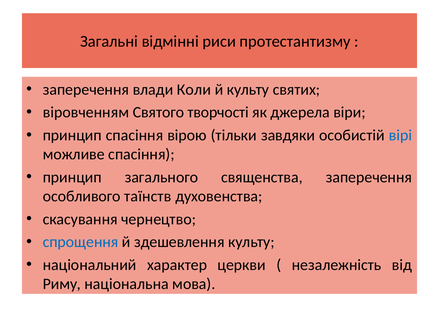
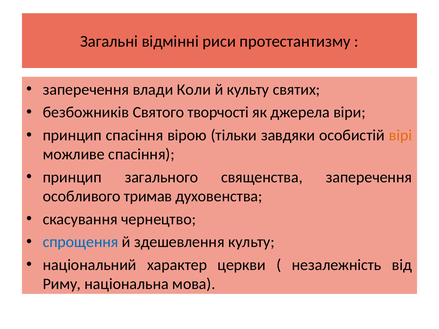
віровченням: віровченням -> безбожників
вірі colour: blue -> orange
таїнств: таїнств -> тримав
